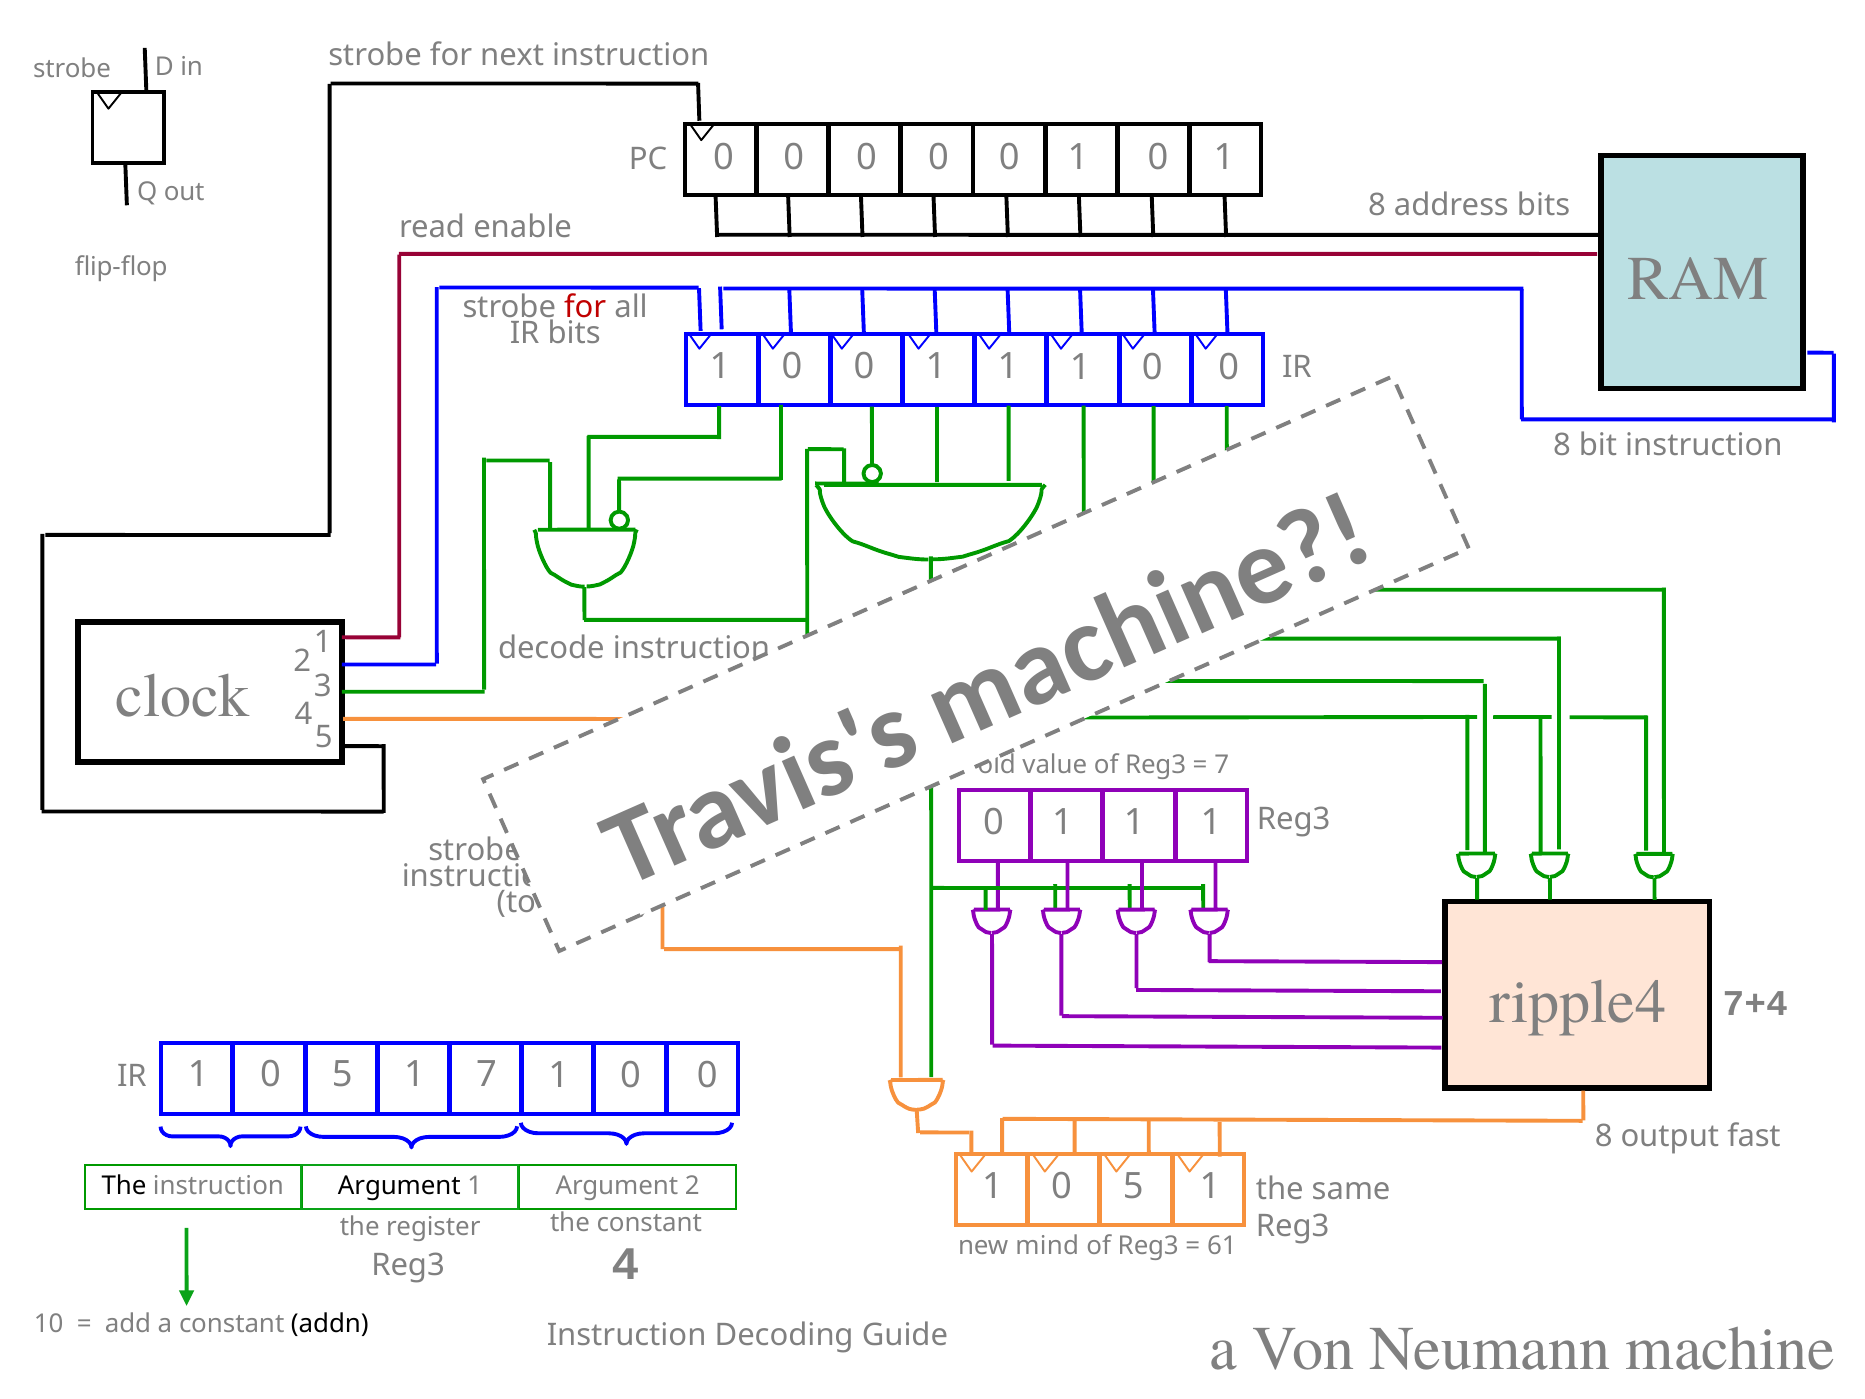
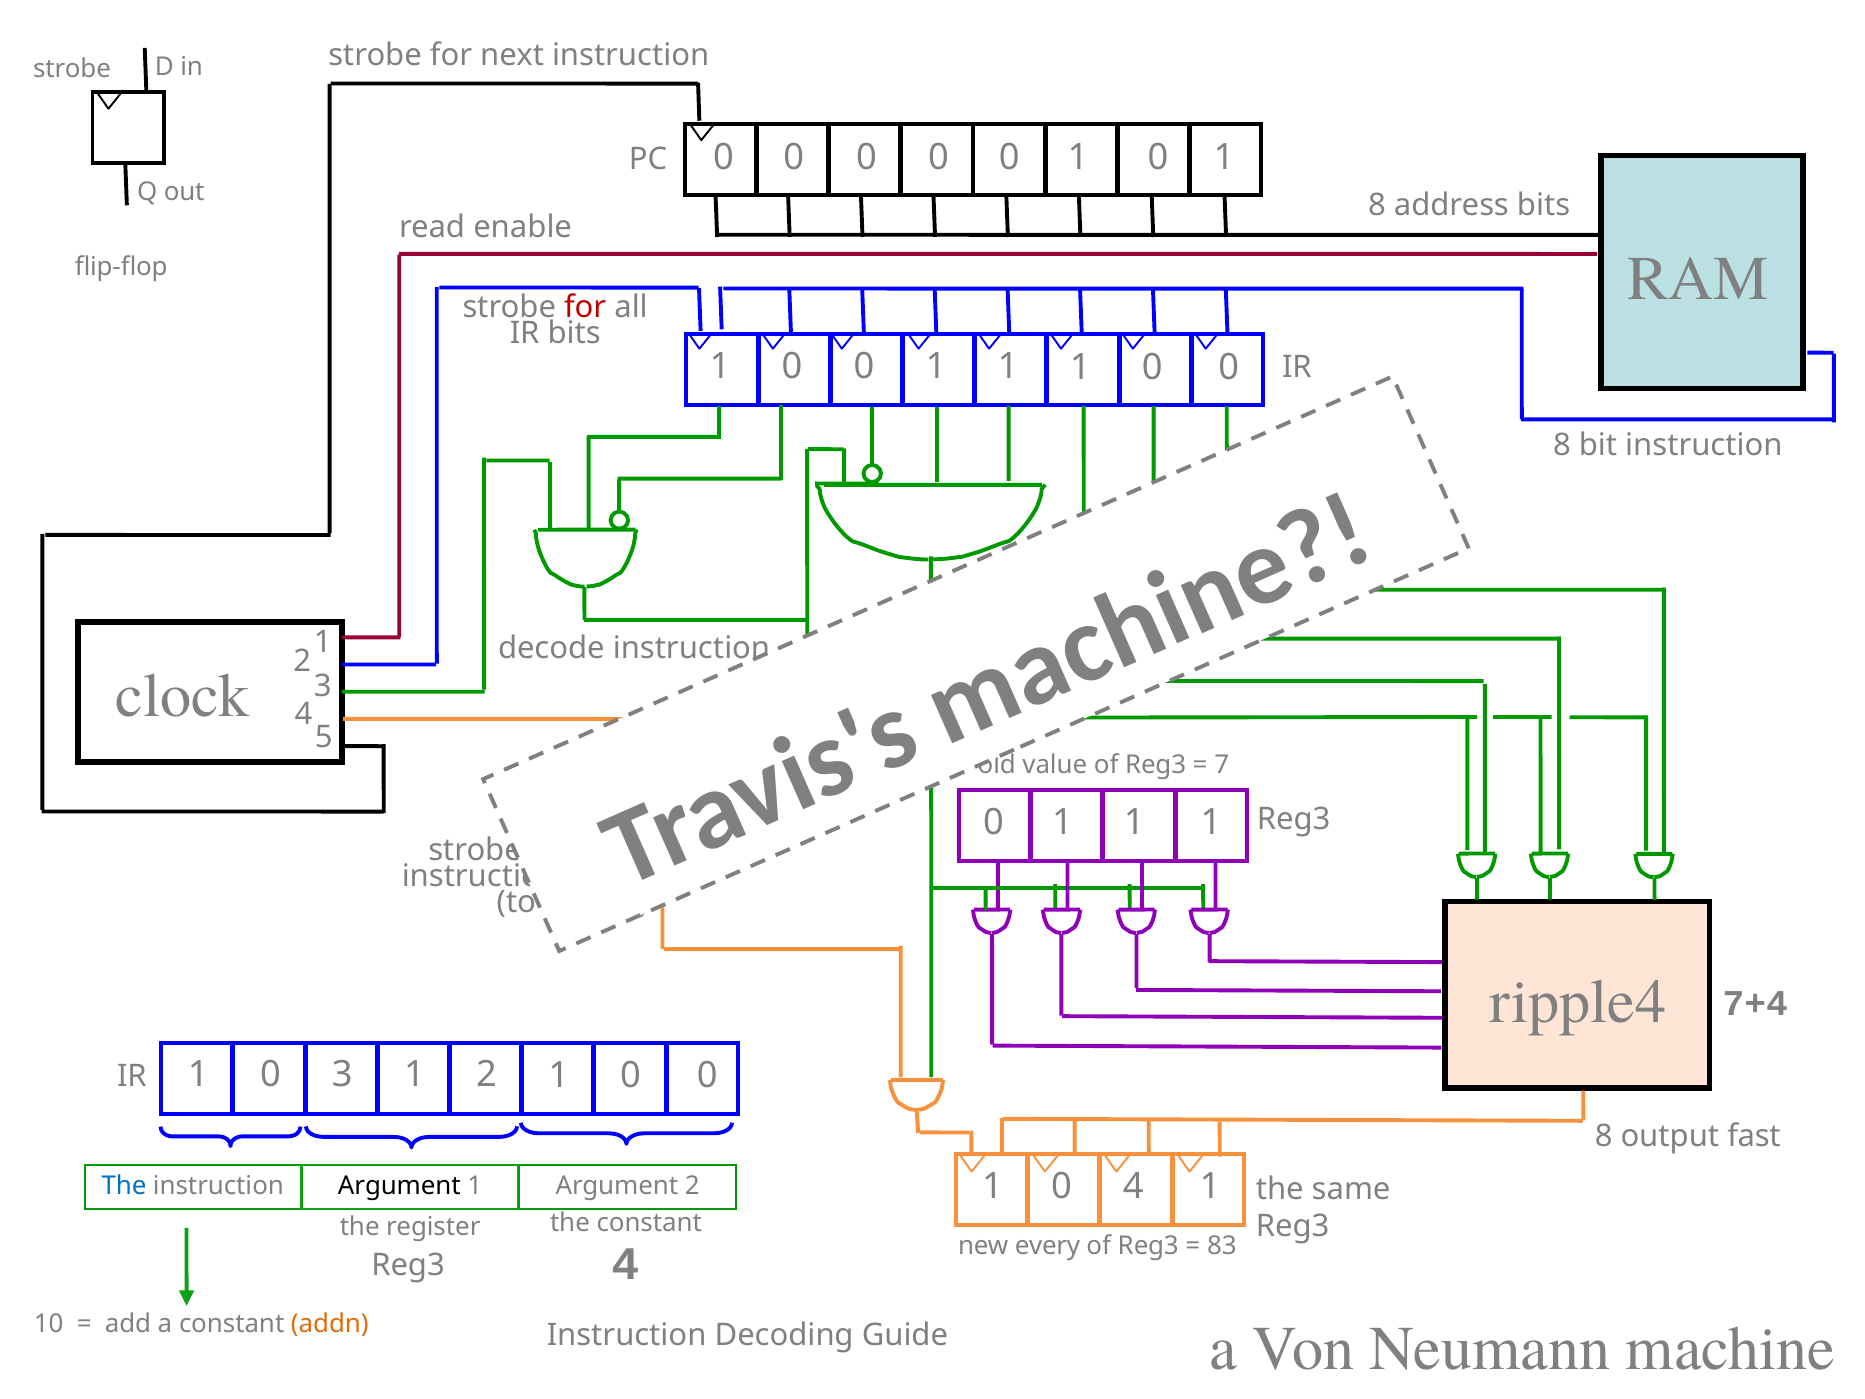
1 0 5: 5 -> 3
7 at (486, 1075): 7 -> 2
5 at (1133, 1186): 5 -> 4
The at (124, 1186) colour: black -> blue
mind: mind -> every
61: 61 -> 83
addn colour: black -> orange
